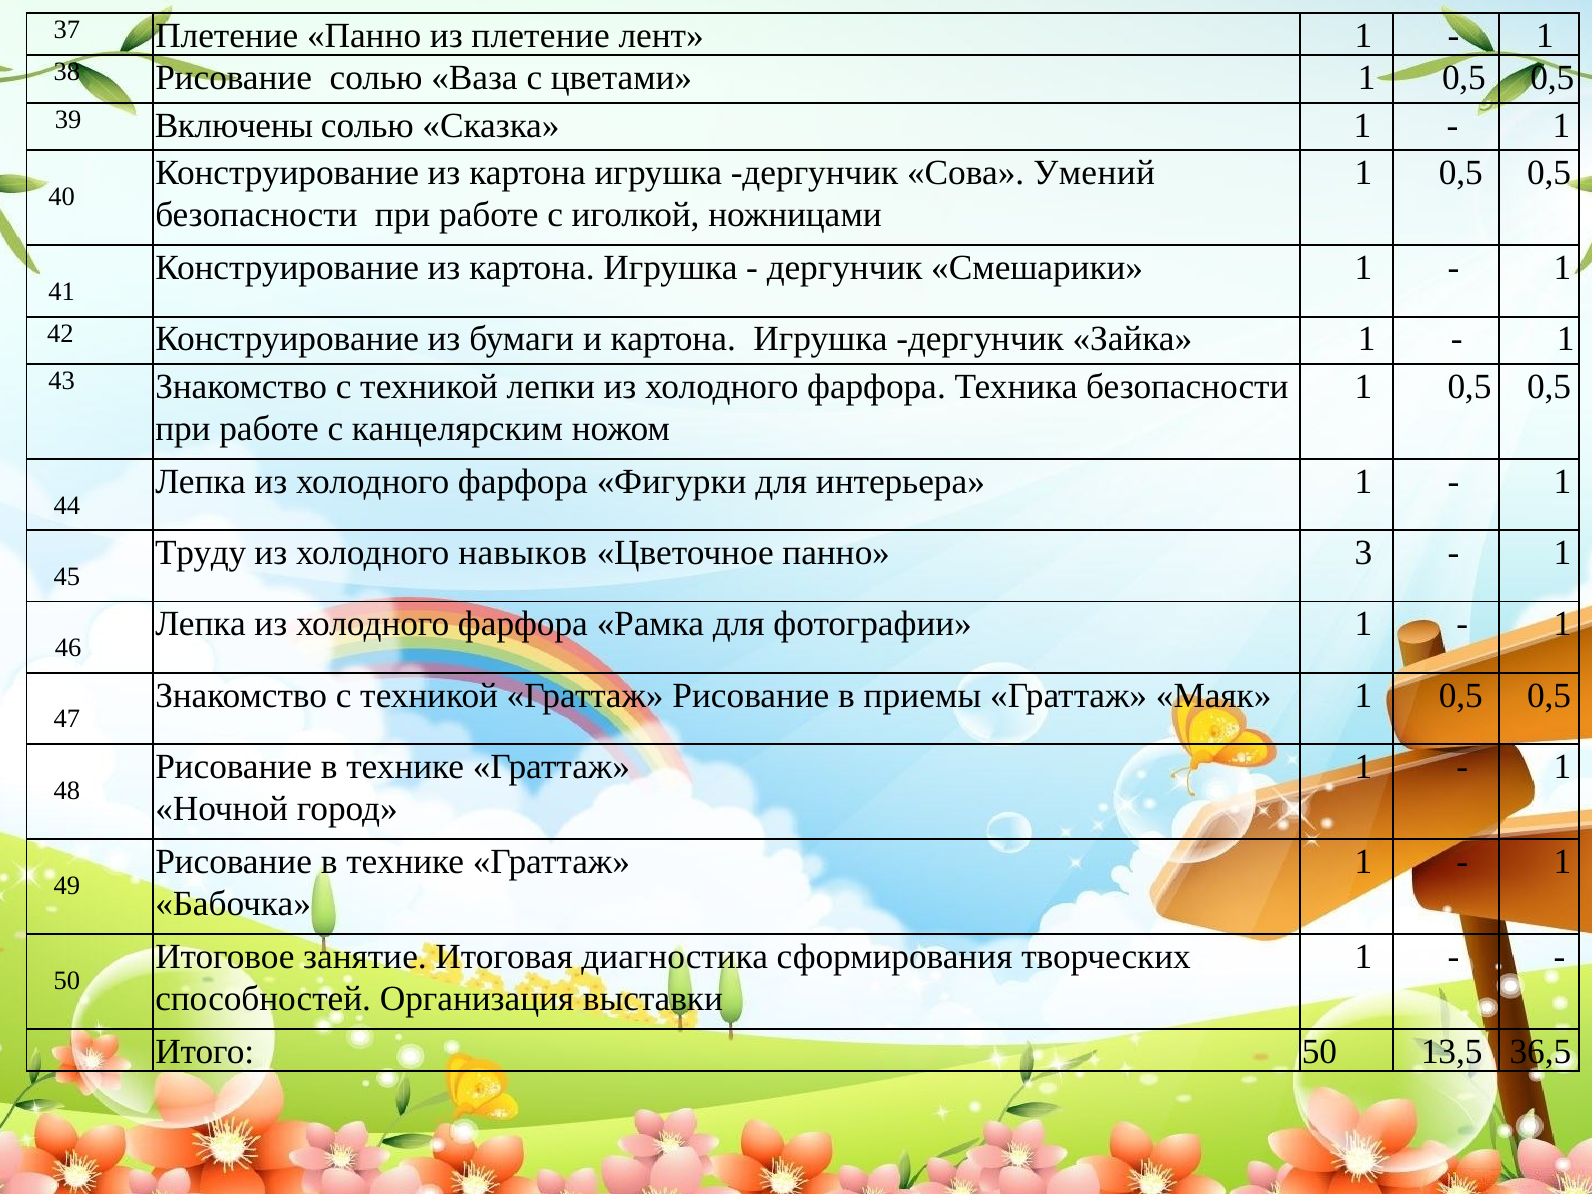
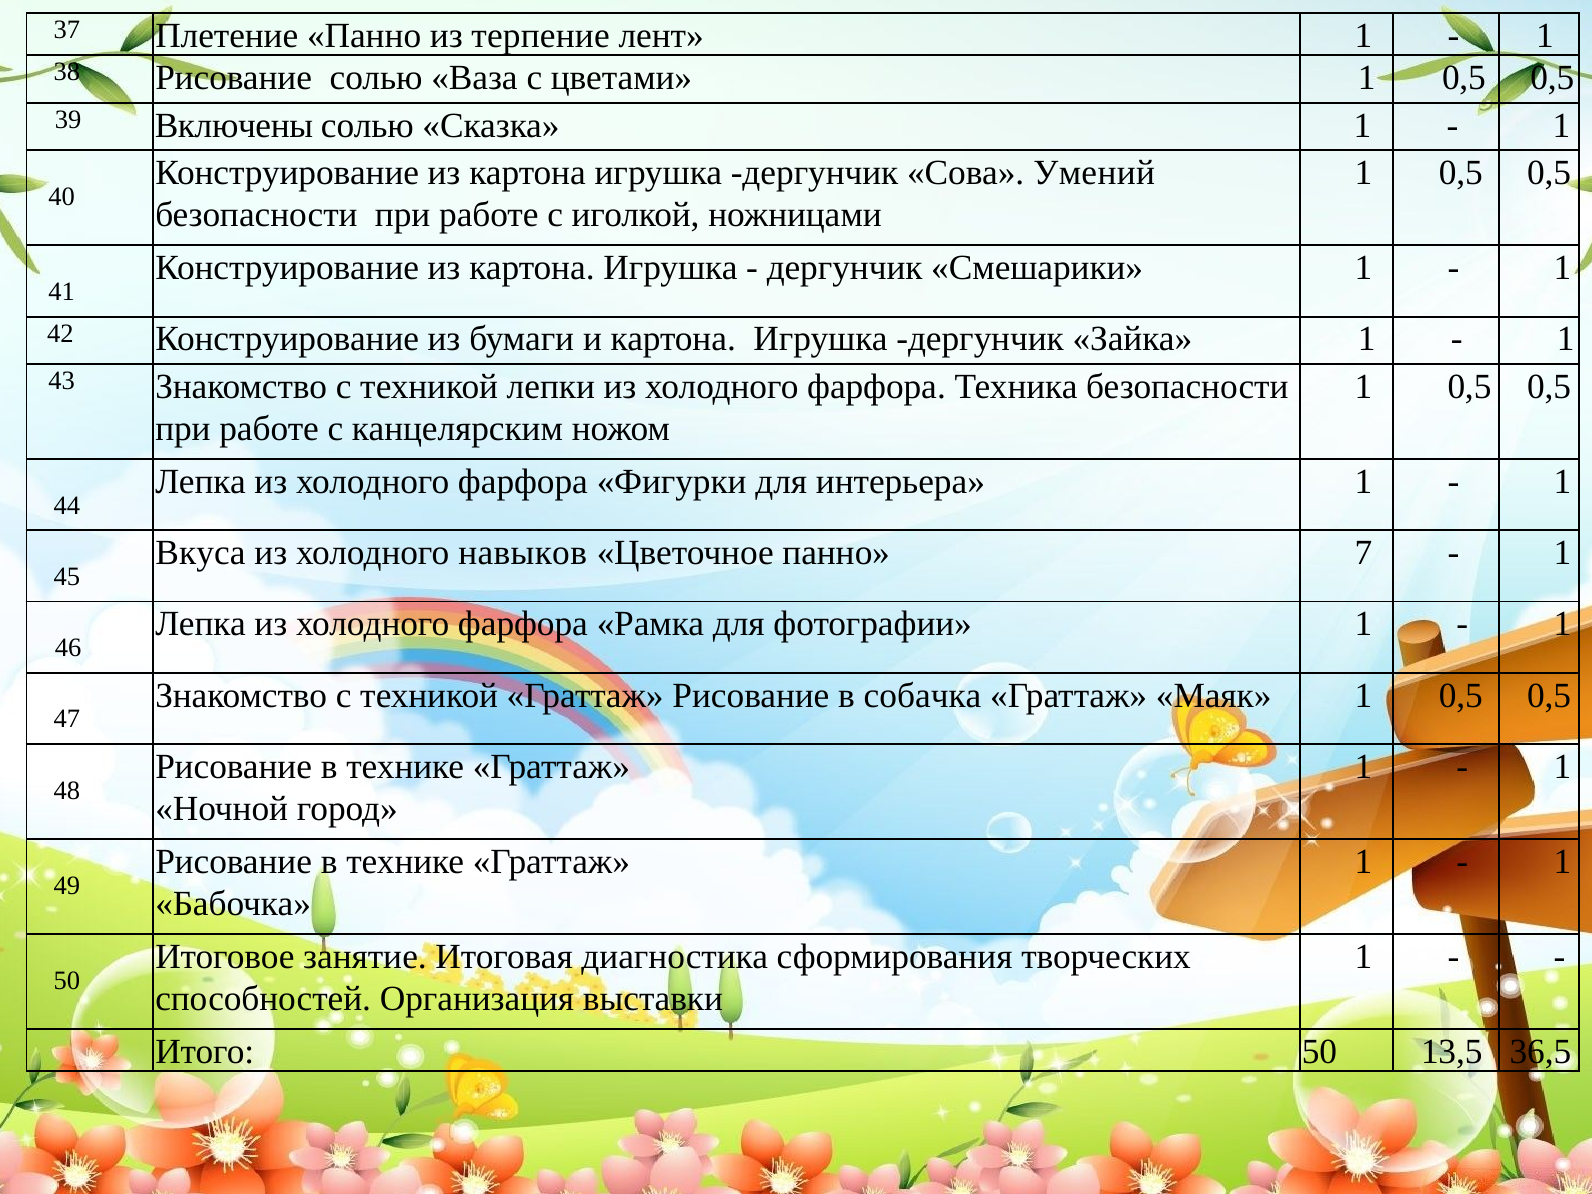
из плетение: плетение -> терпение
Труду: Труду -> Вкуса
3: 3 -> 7
приемы: приемы -> собачка
